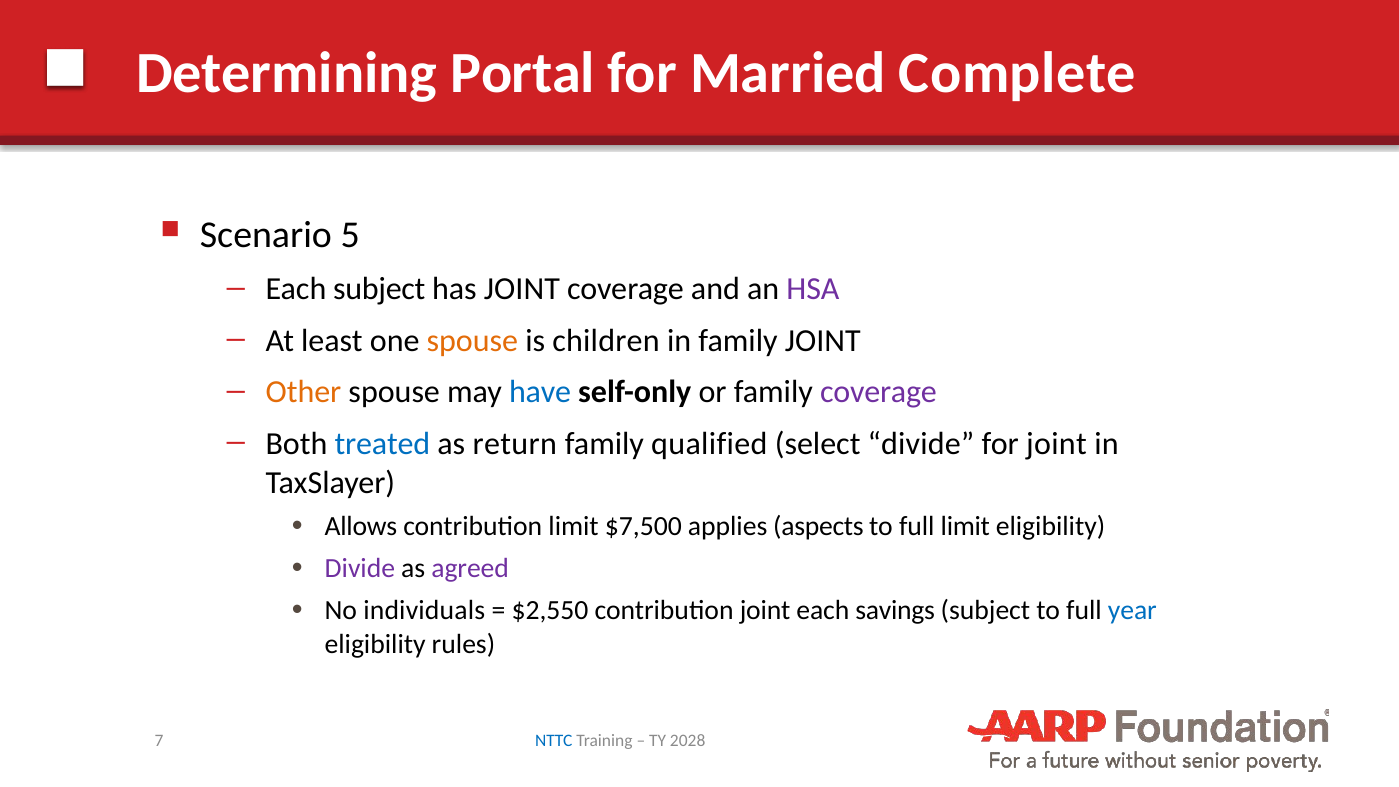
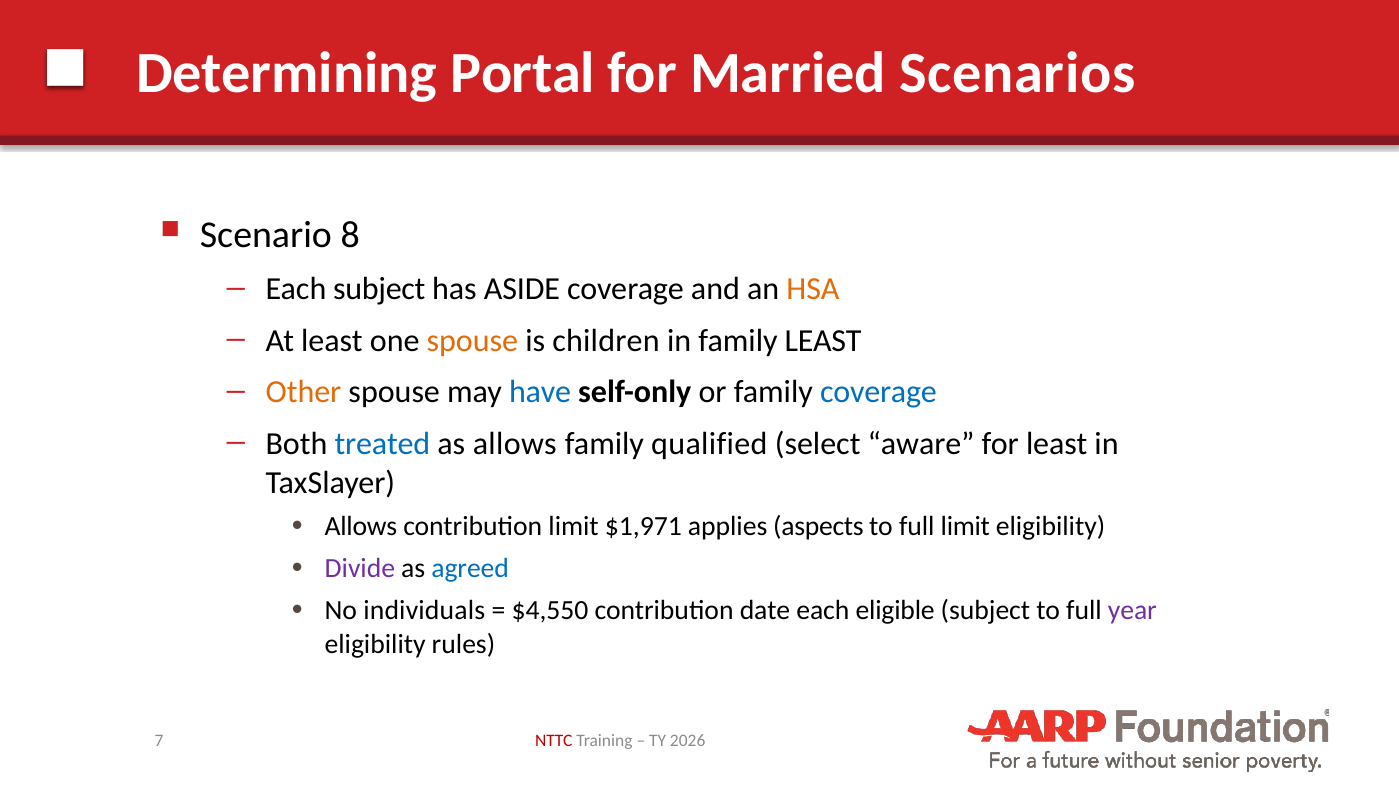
Complete: Complete -> Scenarios
5: 5 -> 8
has JOINT: JOINT -> ASIDE
HSA colour: purple -> orange
family JOINT: JOINT -> LEAST
coverage at (878, 392) colour: purple -> blue
as return: return -> allows
select divide: divide -> aware
for joint: joint -> least
$7,500: $7,500 -> $1,971
agreed colour: purple -> blue
$2,550: $2,550 -> $4,550
contribution joint: joint -> date
savings: savings -> eligible
year colour: blue -> purple
NTTC colour: blue -> red
2028: 2028 -> 2026
